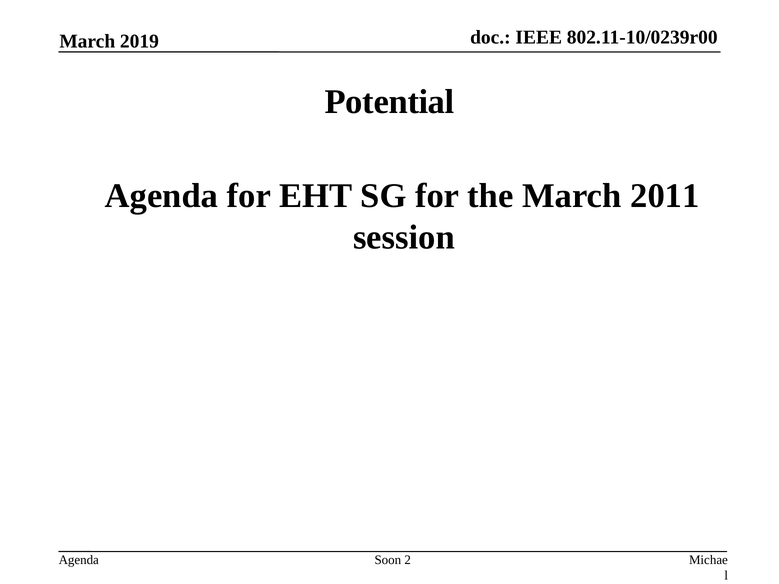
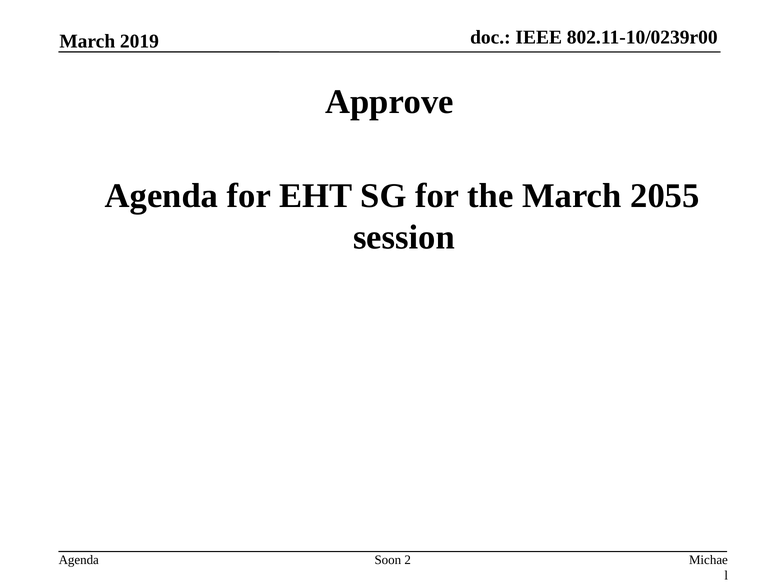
Potential: Potential -> Approve
2011: 2011 -> 2055
